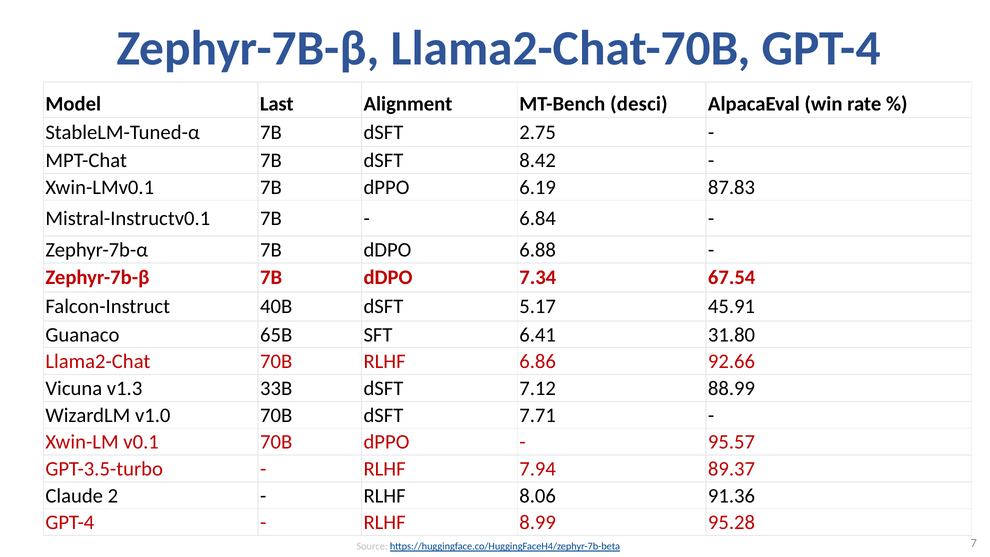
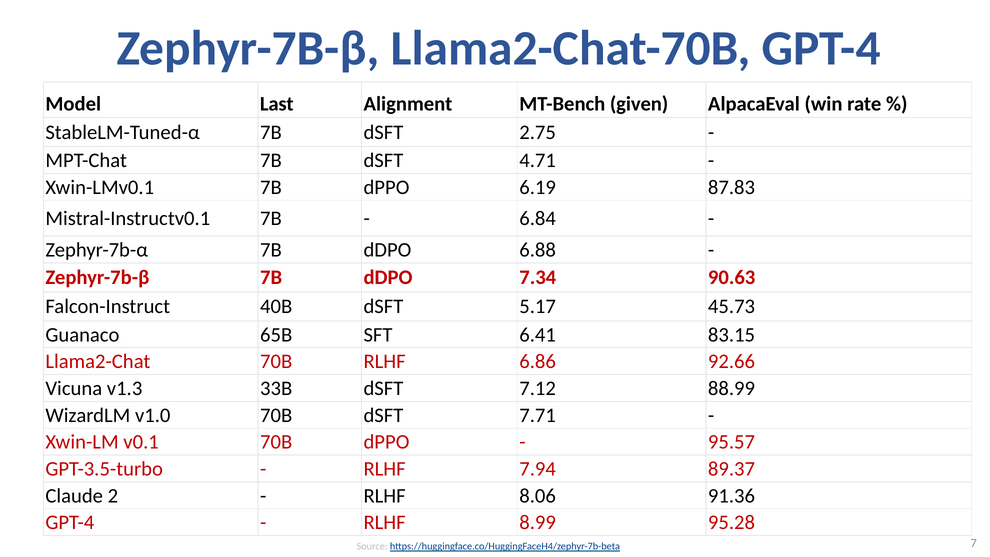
desci: desci -> given
8.42: 8.42 -> 4.71
67.54: 67.54 -> 90.63
45.91: 45.91 -> 45.73
31.80: 31.80 -> 83.15
